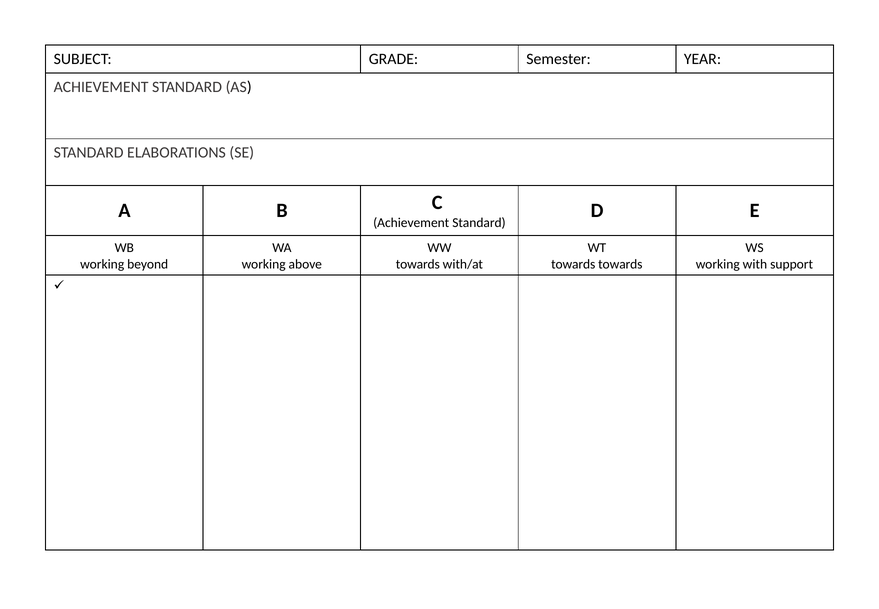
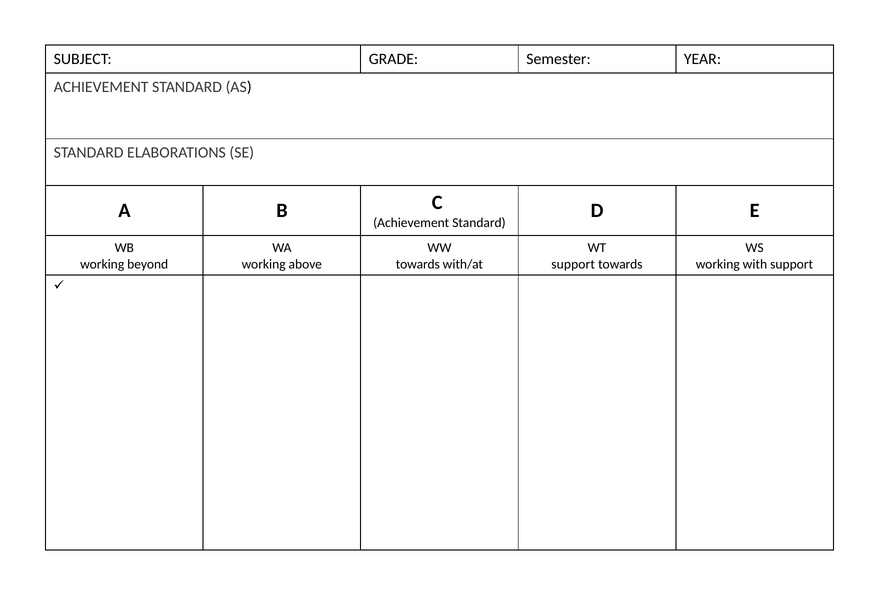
towards at (573, 264): towards -> support
